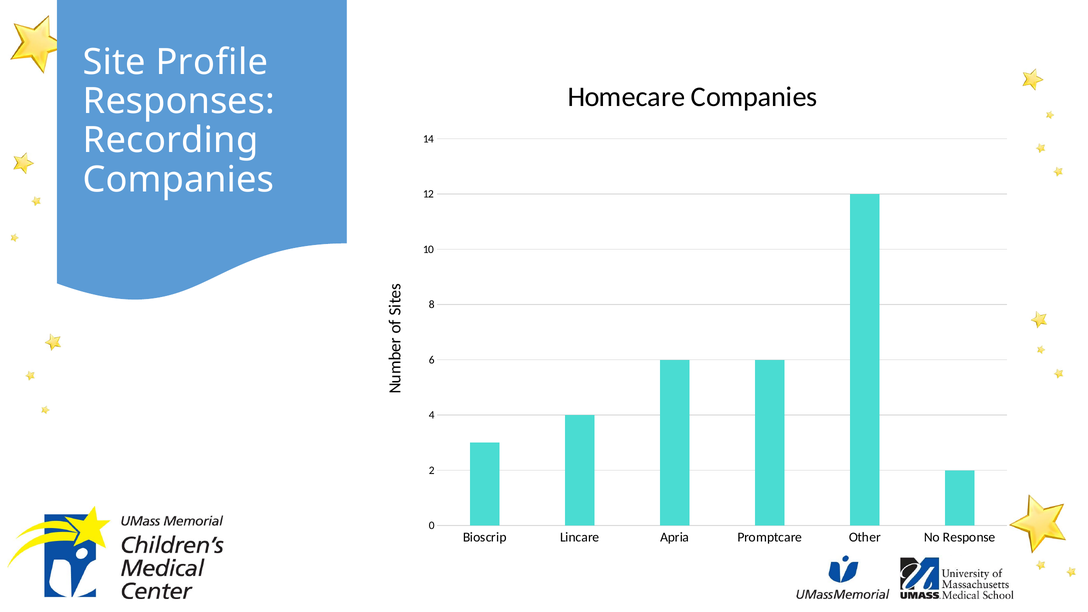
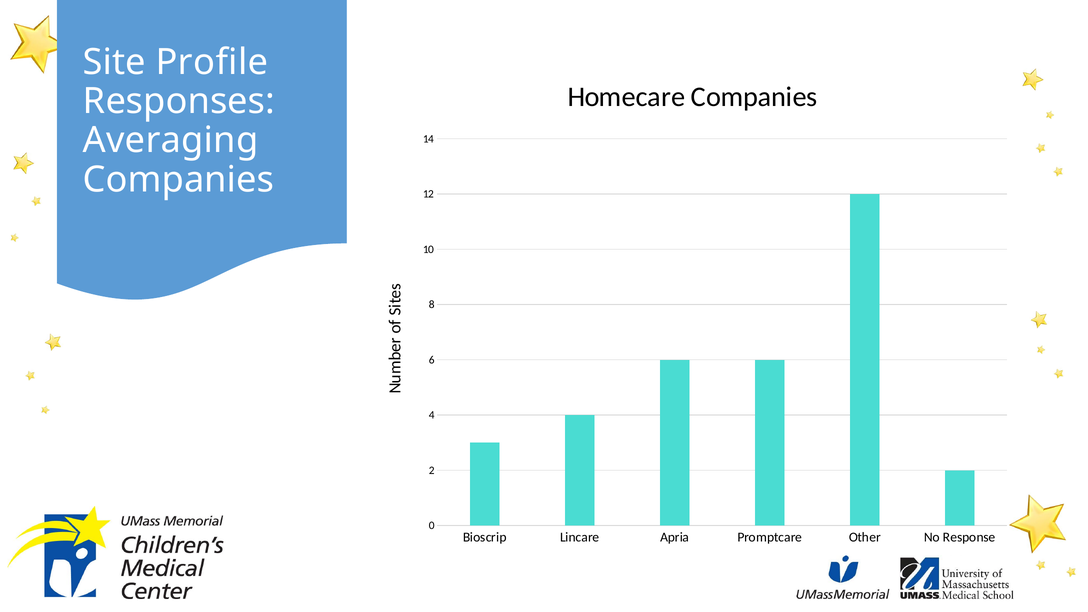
Recording: Recording -> Averaging
